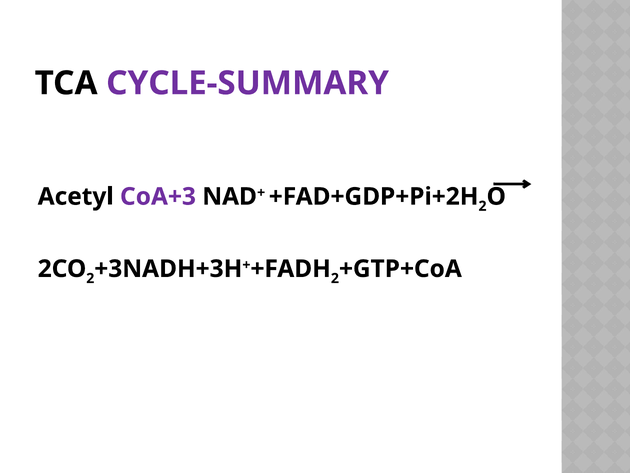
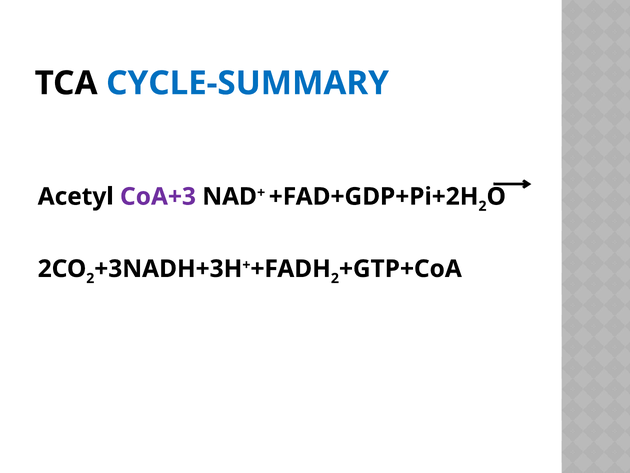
CYCLE-SUMMARY colour: purple -> blue
